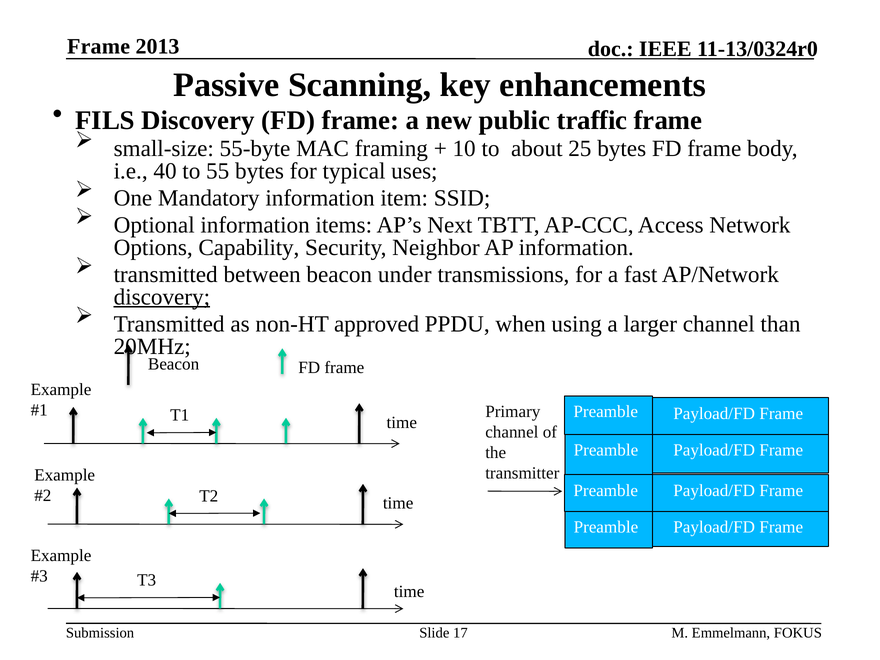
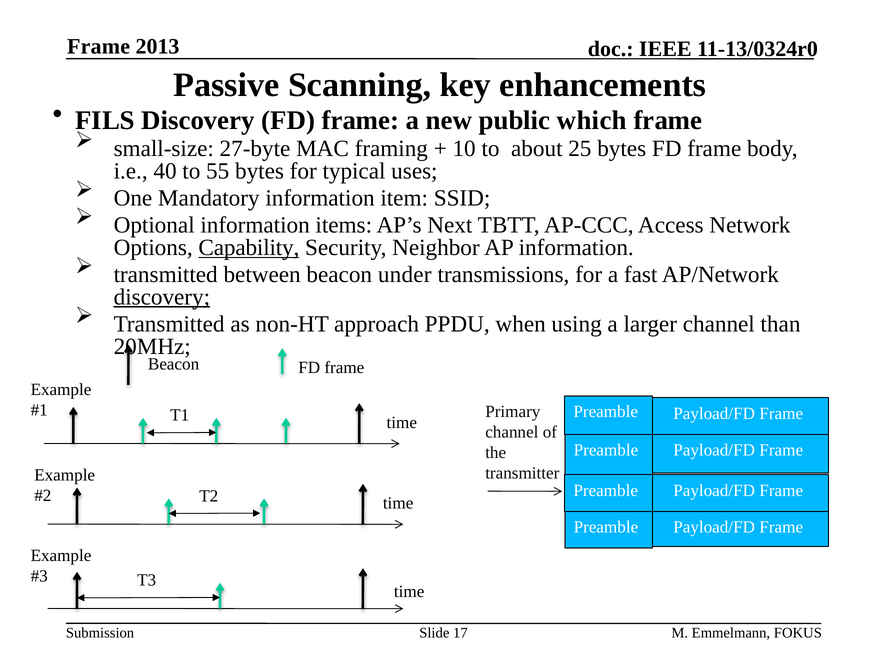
traffic: traffic -> which
55-byte: 55-byte -> 27-byte
Capability underline: none -> present
approved: approved -> approach
